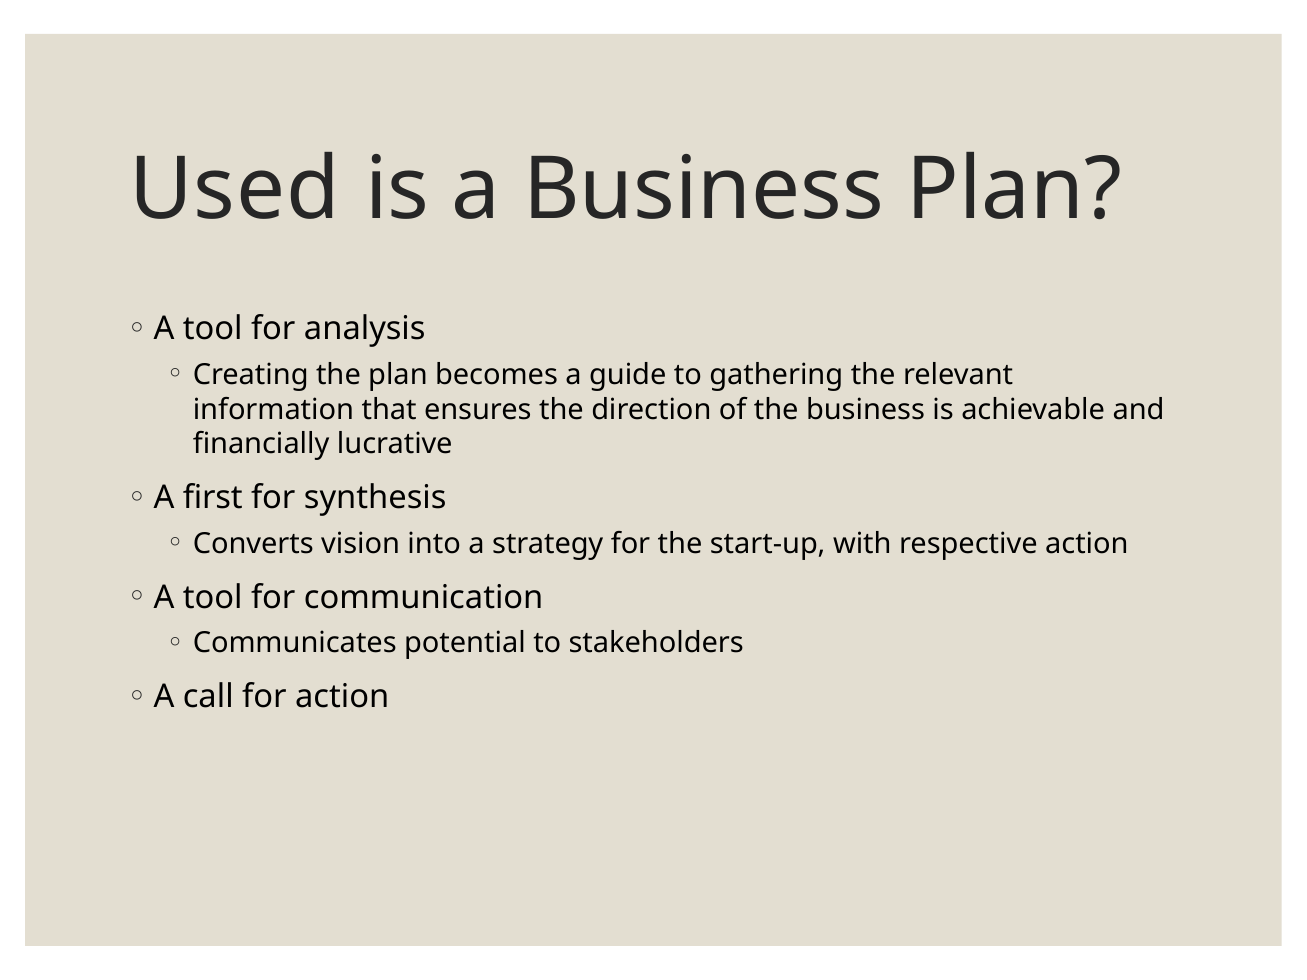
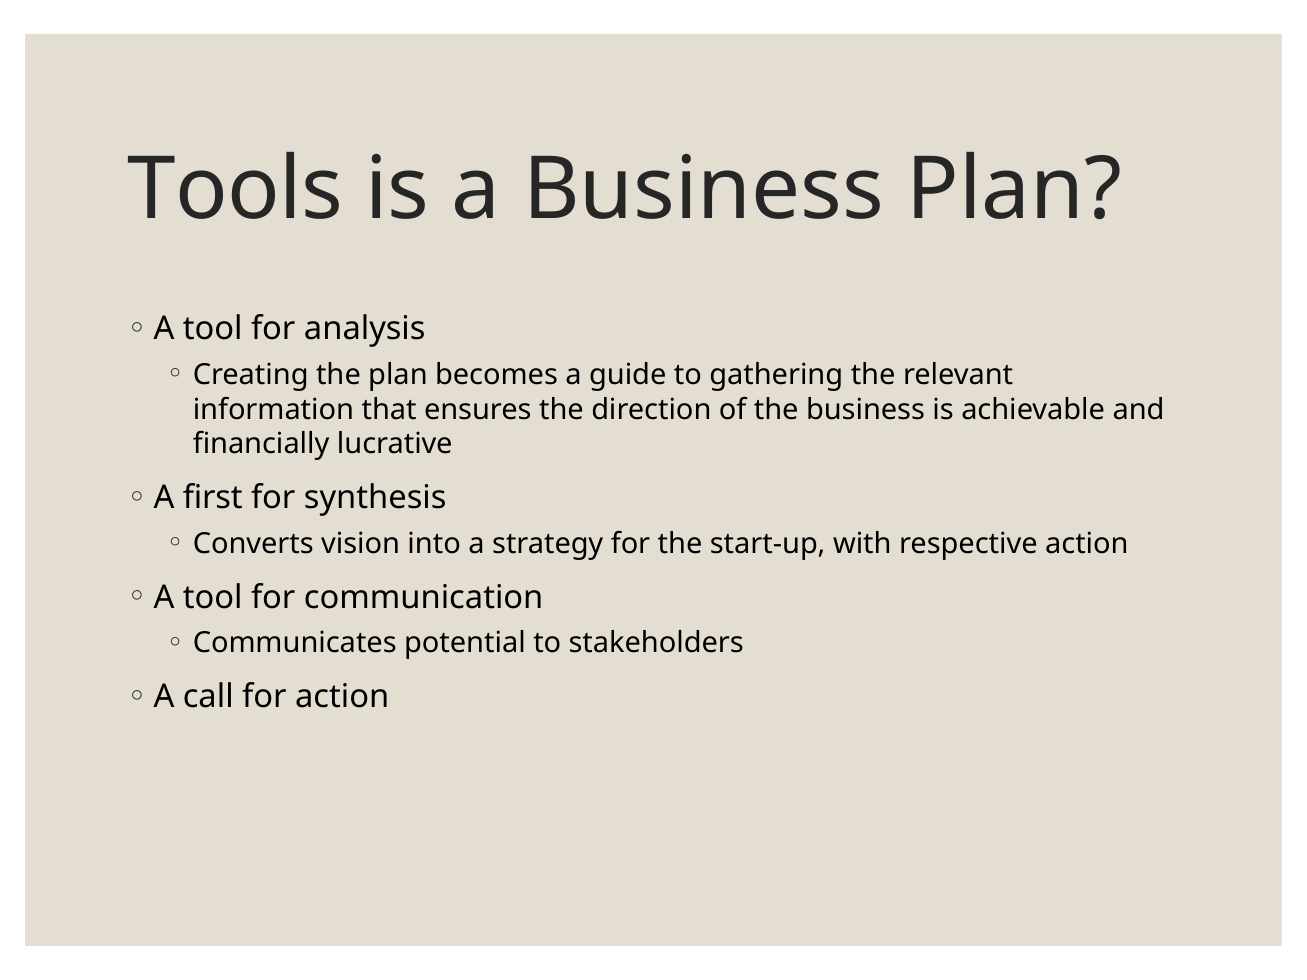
Used: Used -> Tools
